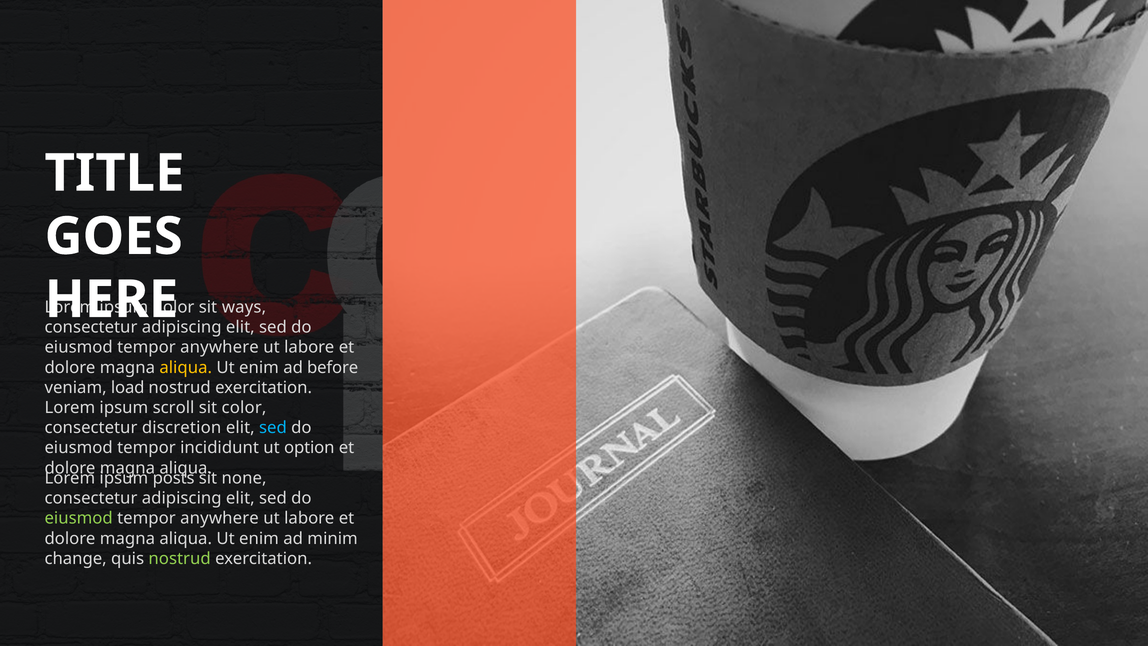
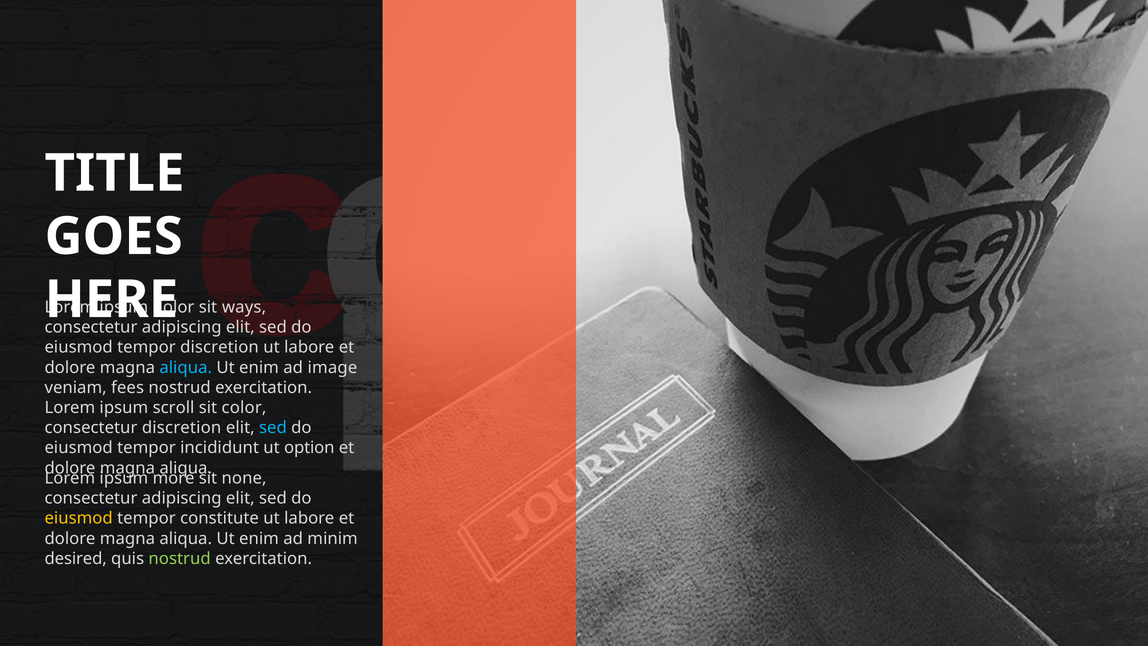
anywhere at (219, 347): anywhere -> discretion
aliqua at (186, 367) colour: yellow -> light blue
before: before -> image
load: load -> fees
posts: posts -> more
eiusmod at (79, 518) colour: light green -> yellow
anywhere at (219, 518): anywhere -> constitute
change: change -> desired
